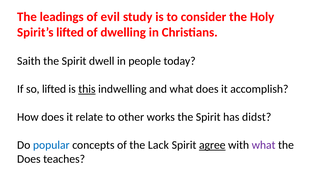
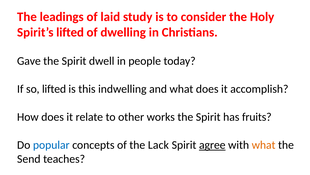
evil: evil -> laid
Saith: Saith -> Gave
this underline: present -> none
didst: didst -> fruits
what at (264, 145) colour: purple -> orange
Does at (29, 158): Does -> Send
